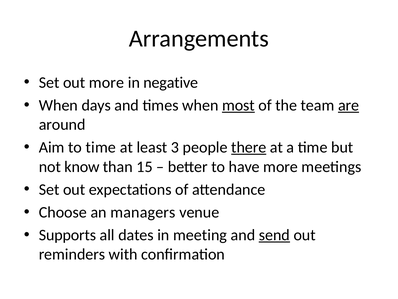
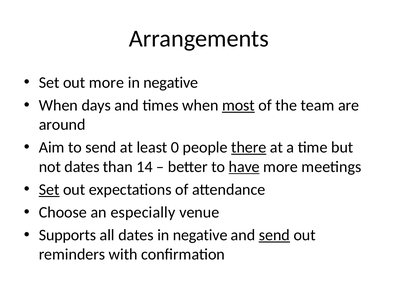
are underline: present -> none
to time: time -> send
3: 3 -> 0
not know: know -> dates
15: 15 -> 14
have underline: none -> present
Set at (49, 189) underline: none -> present
managers: managers -> especially
dates in meeting: meeting -> negative
